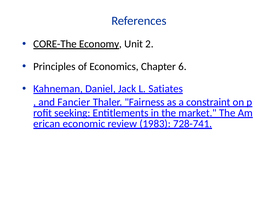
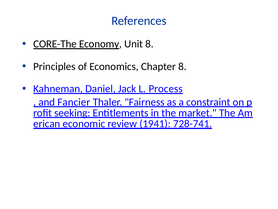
Unit 2: 2 -> 8
Chapter 6: 6 -> 8
Satiates: Satiates -> Process
1983: 1983 -> 1941
